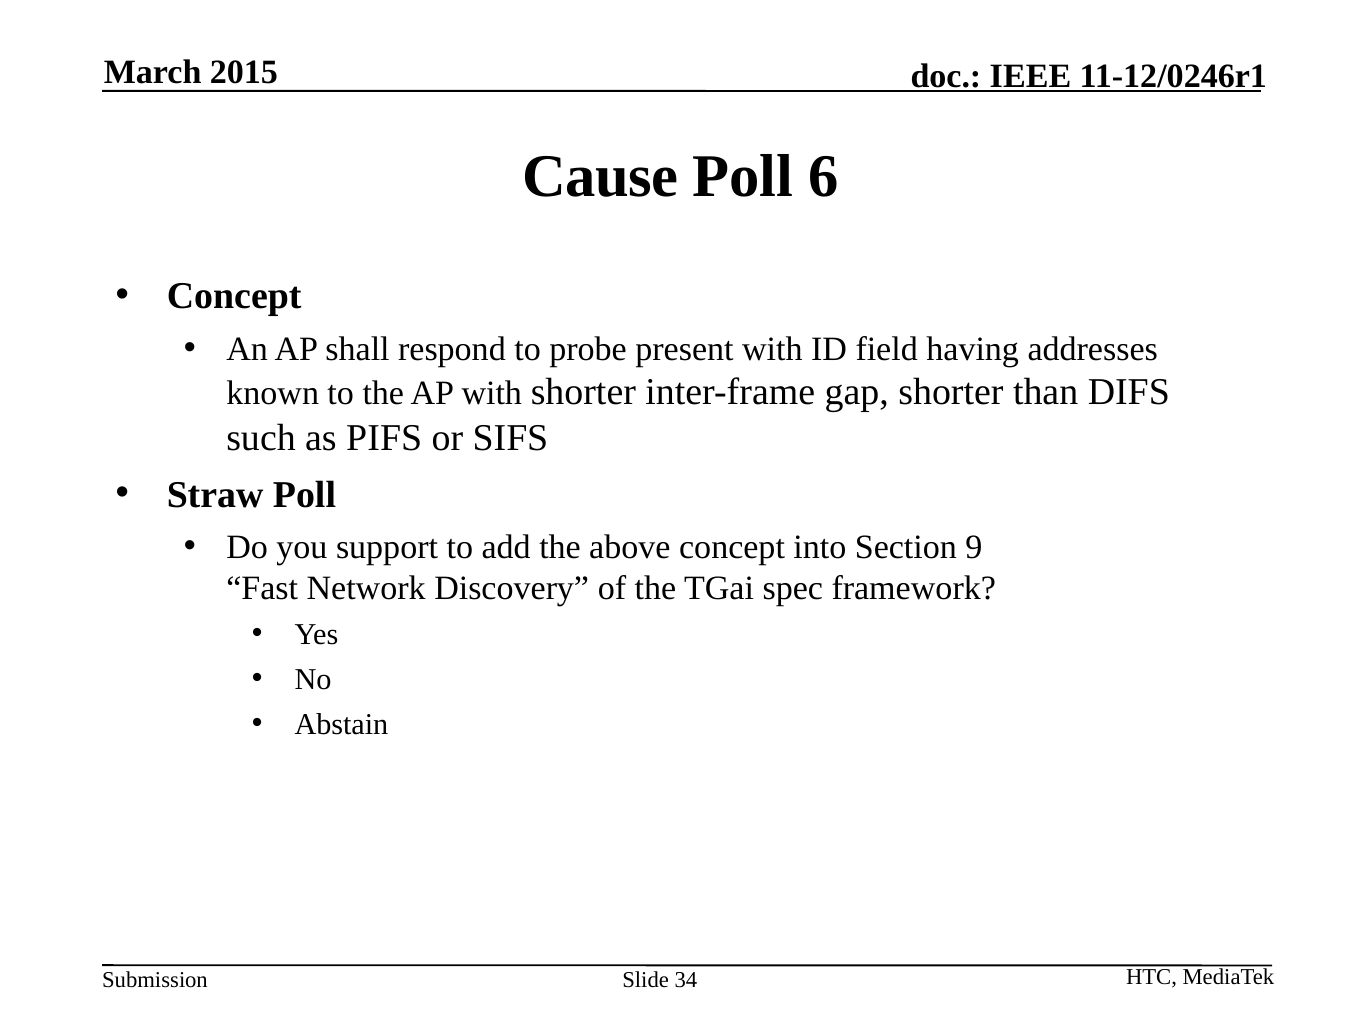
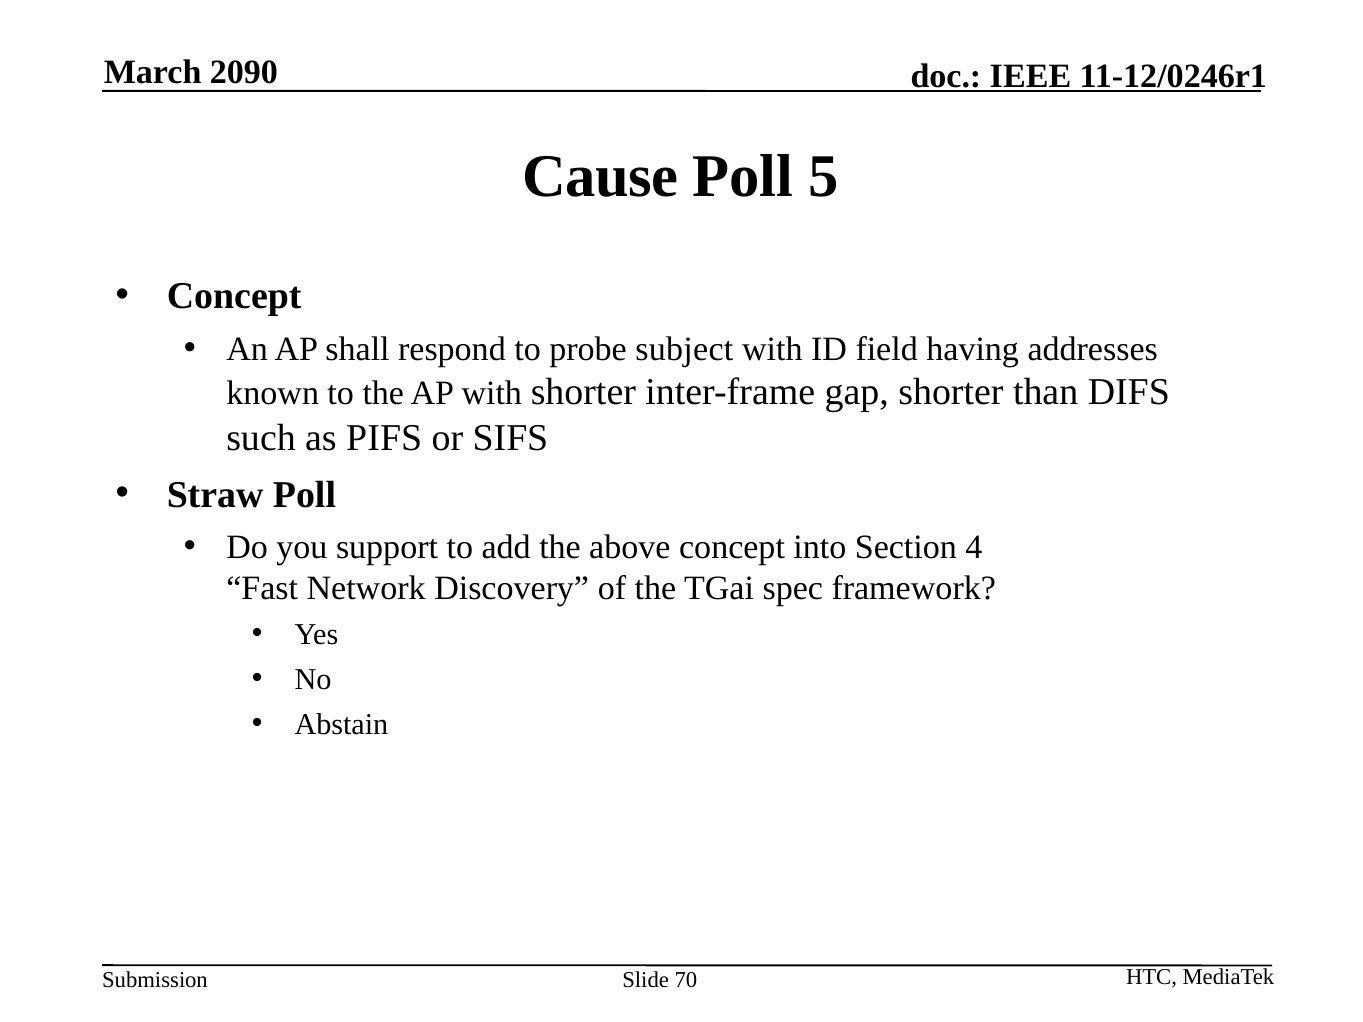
2015: 2015 -> 2090
6: 6 -> 5
present: present -> subject
9: 9 -> 4
34: 34 -> 70
